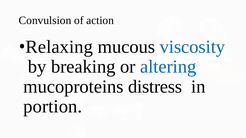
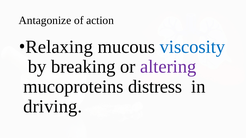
Convulsion: Convulsion -> Antagonize
altering colour: blue -> purple
portion: portion -> driving
